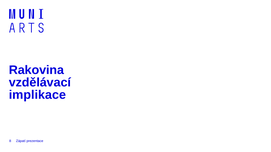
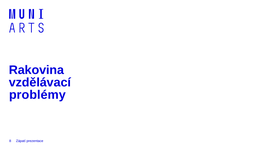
implikace: implikace -> problémy
